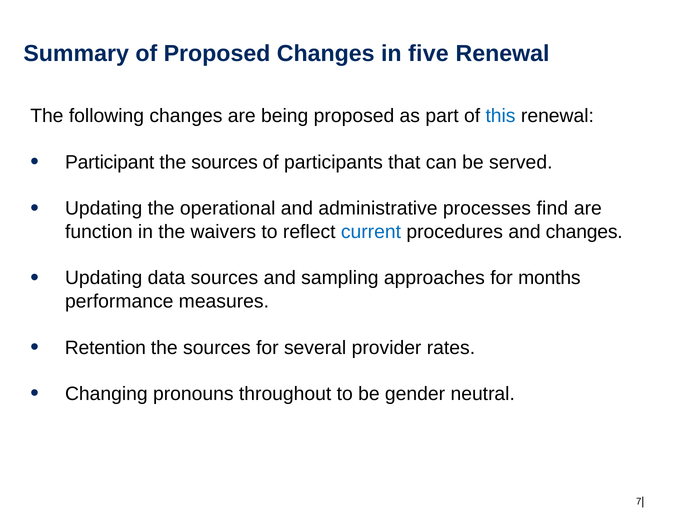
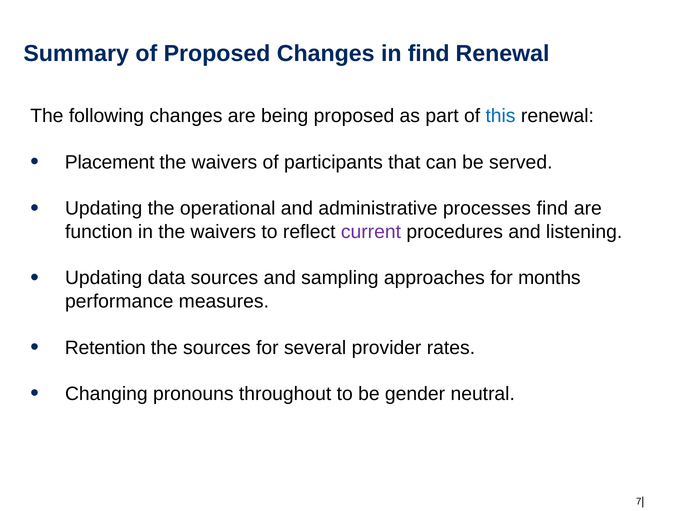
in five: five -> find
Participant: Participant -> Placement
sources at (225, 162): sources -> waivers
current colour: blue -> purple
and changes: changes -> listening
